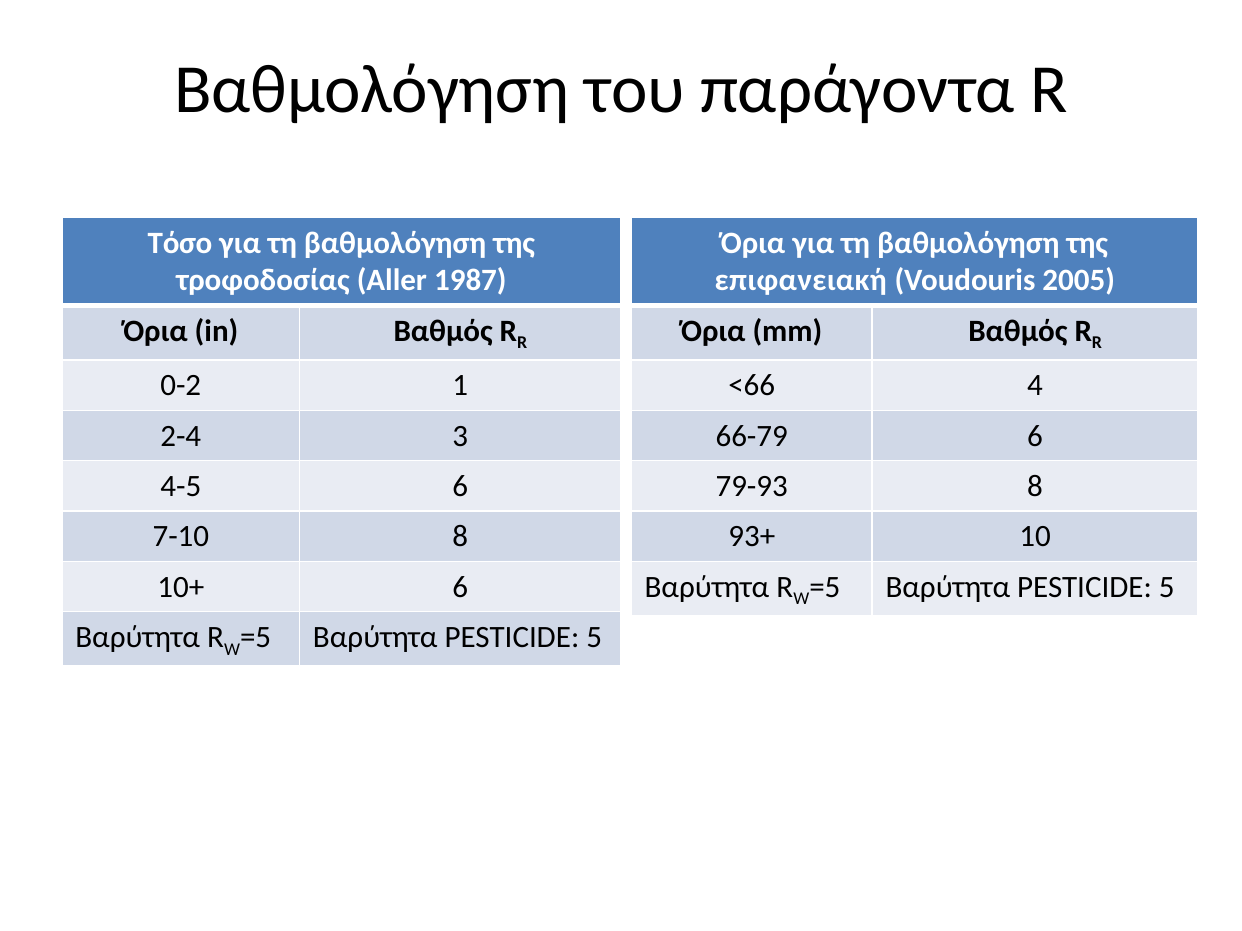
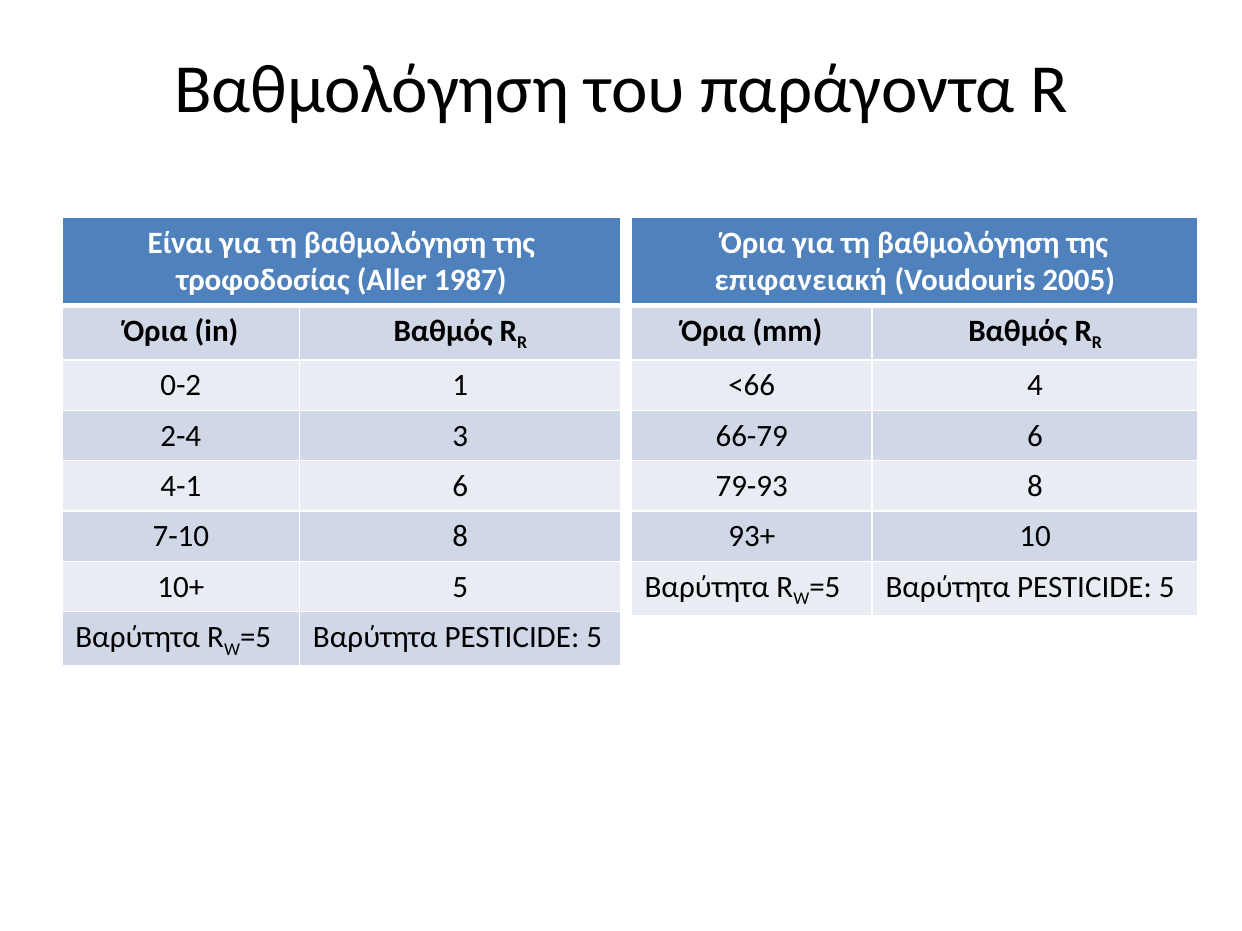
Τόσο: Τόσο -> Είναι
4-5: 4-5 -> 4-1
10+ 6: 6 -> 5
